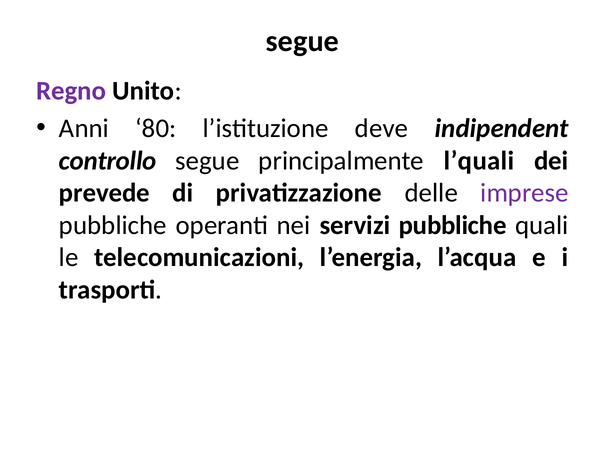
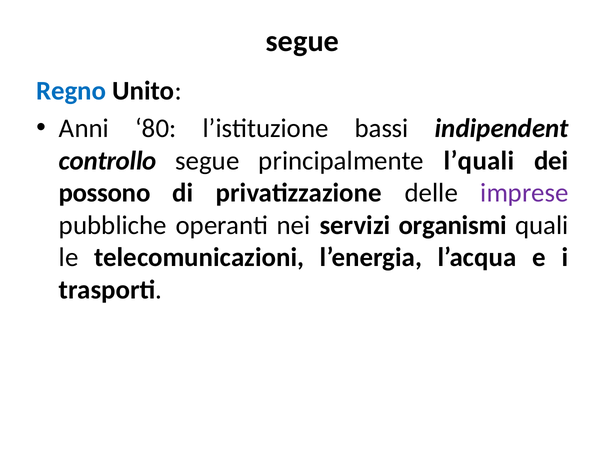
Regno colour: purple -> blue
deve: deve -> bassi
prevede: prevede -> possono
servizi pubbliche: pubbliche -> organismi
